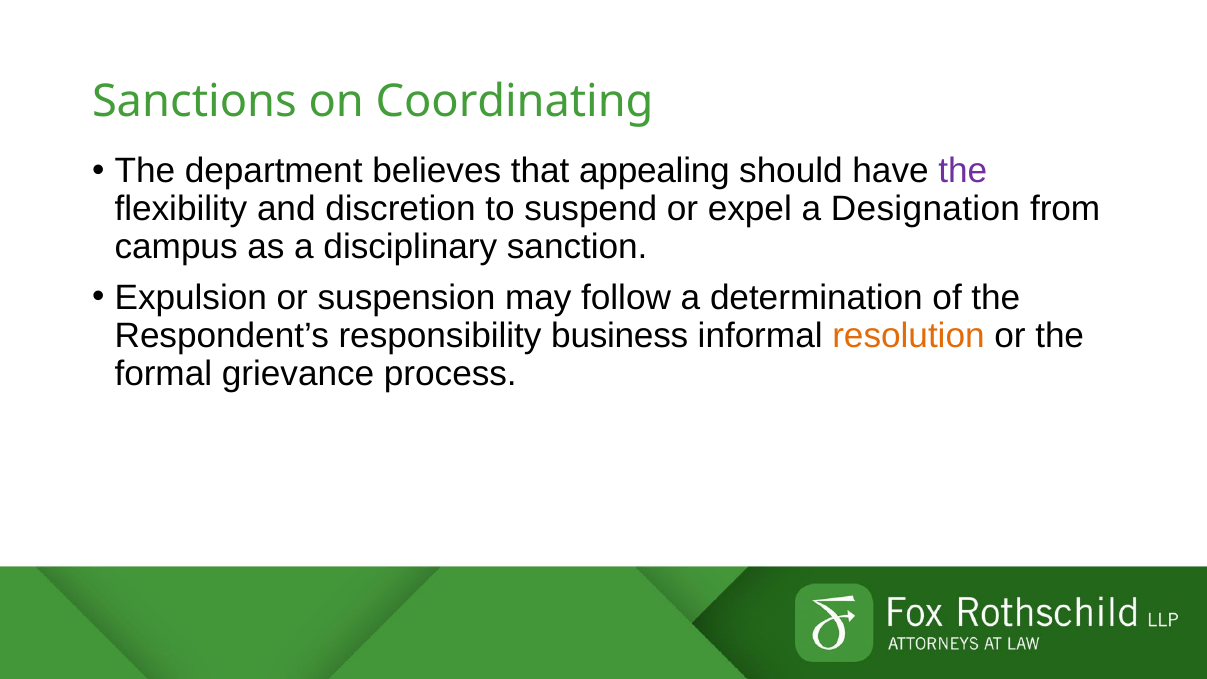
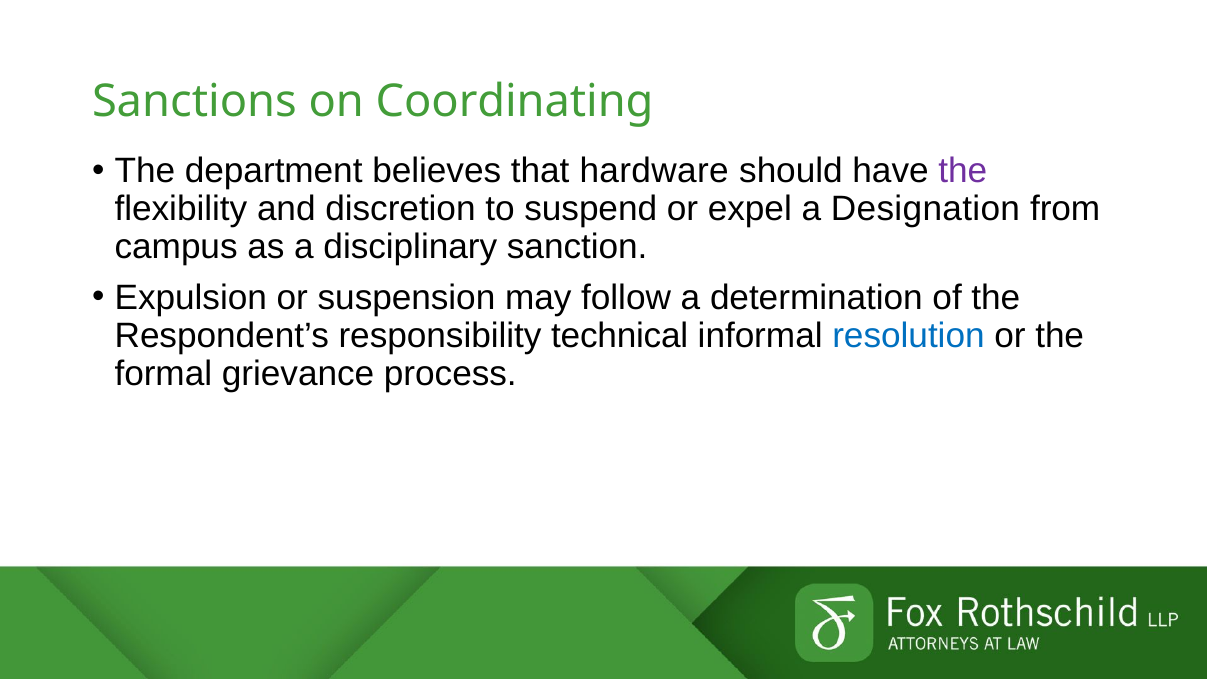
appealing: appealing -> hardware
business: business -> technical
resolution colour: orange -> blue
